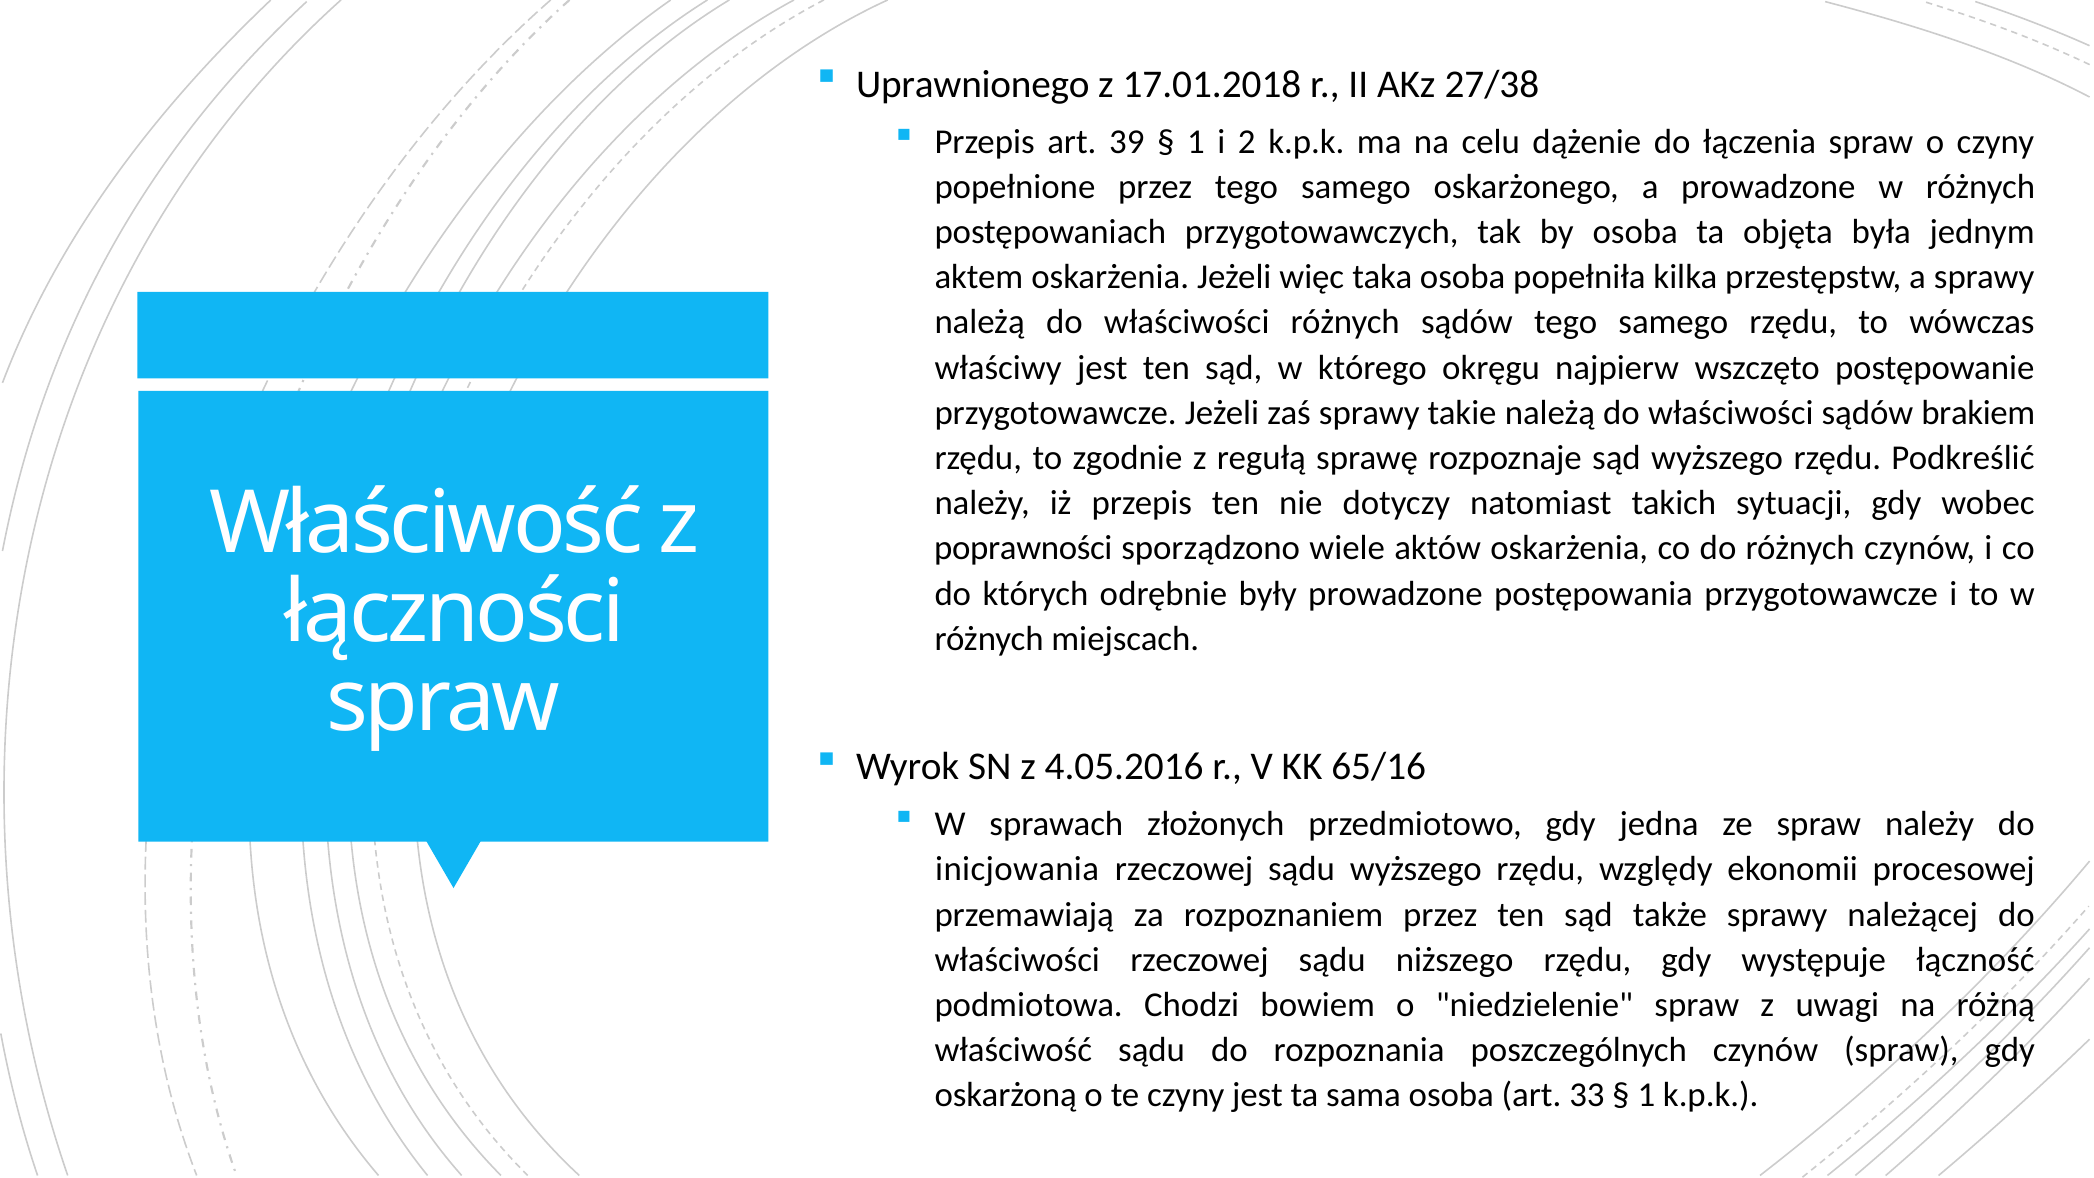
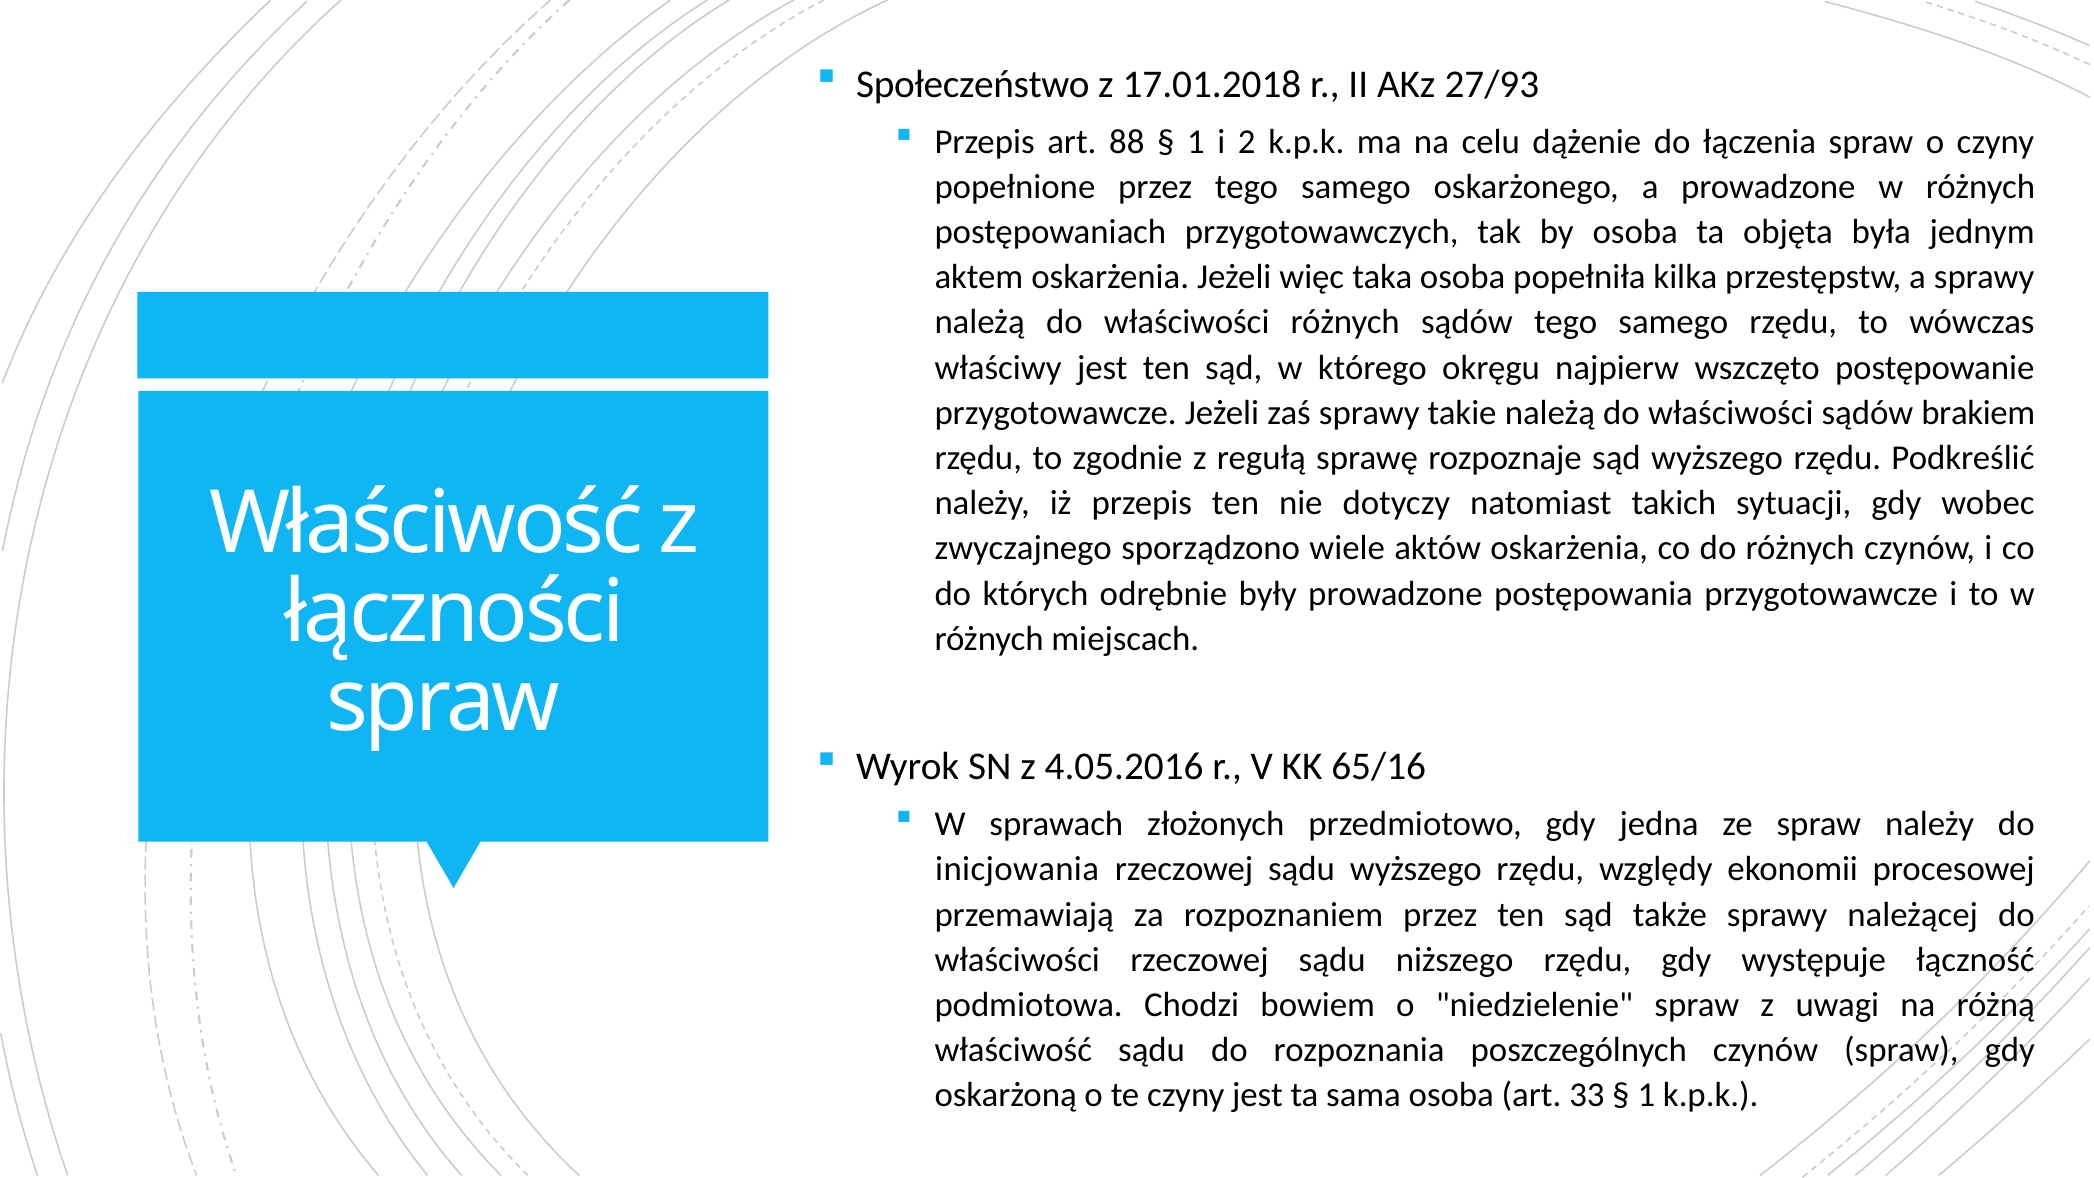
Uprawnionego: Uprawnionego -> Społeczeństwo
27/38: 27/38 -> 27/93
39: 39 -> 88
poprawności: poprawności -> zwyczajnego
